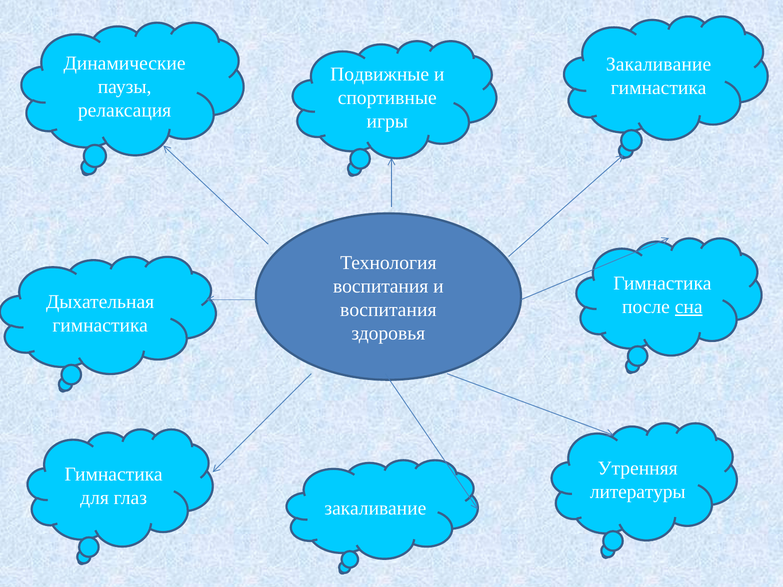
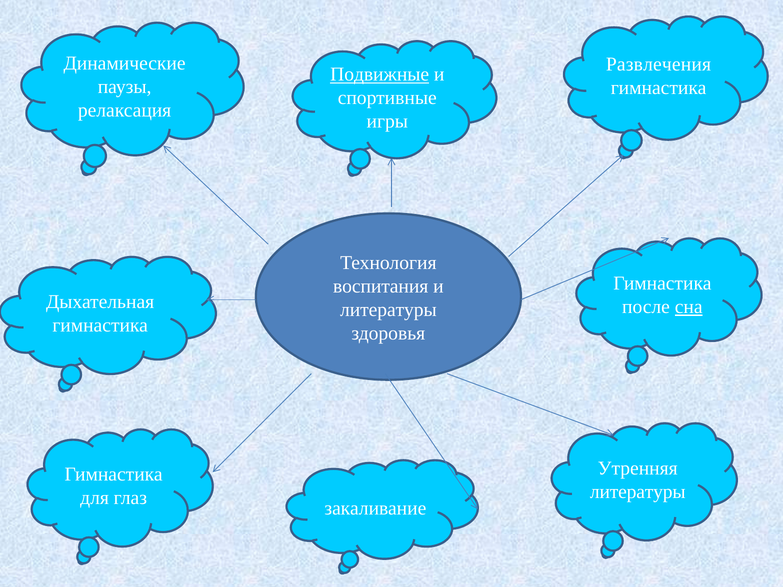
Закаливание at (659, 65): Закаливание -> Развлечения
Подвижные underline: none -> present
воспитания at (388, 310): воспитания -> литературы
